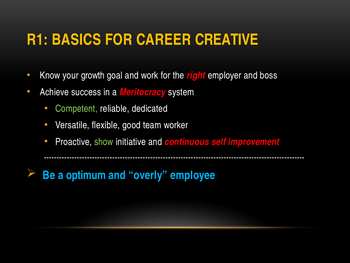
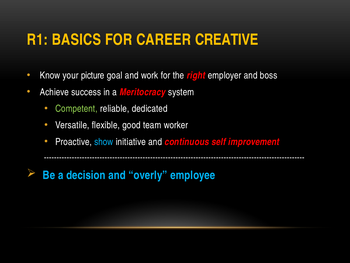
growth: growth -> picture
show colour: light green -> light blue
optimum: optimum -> decision
